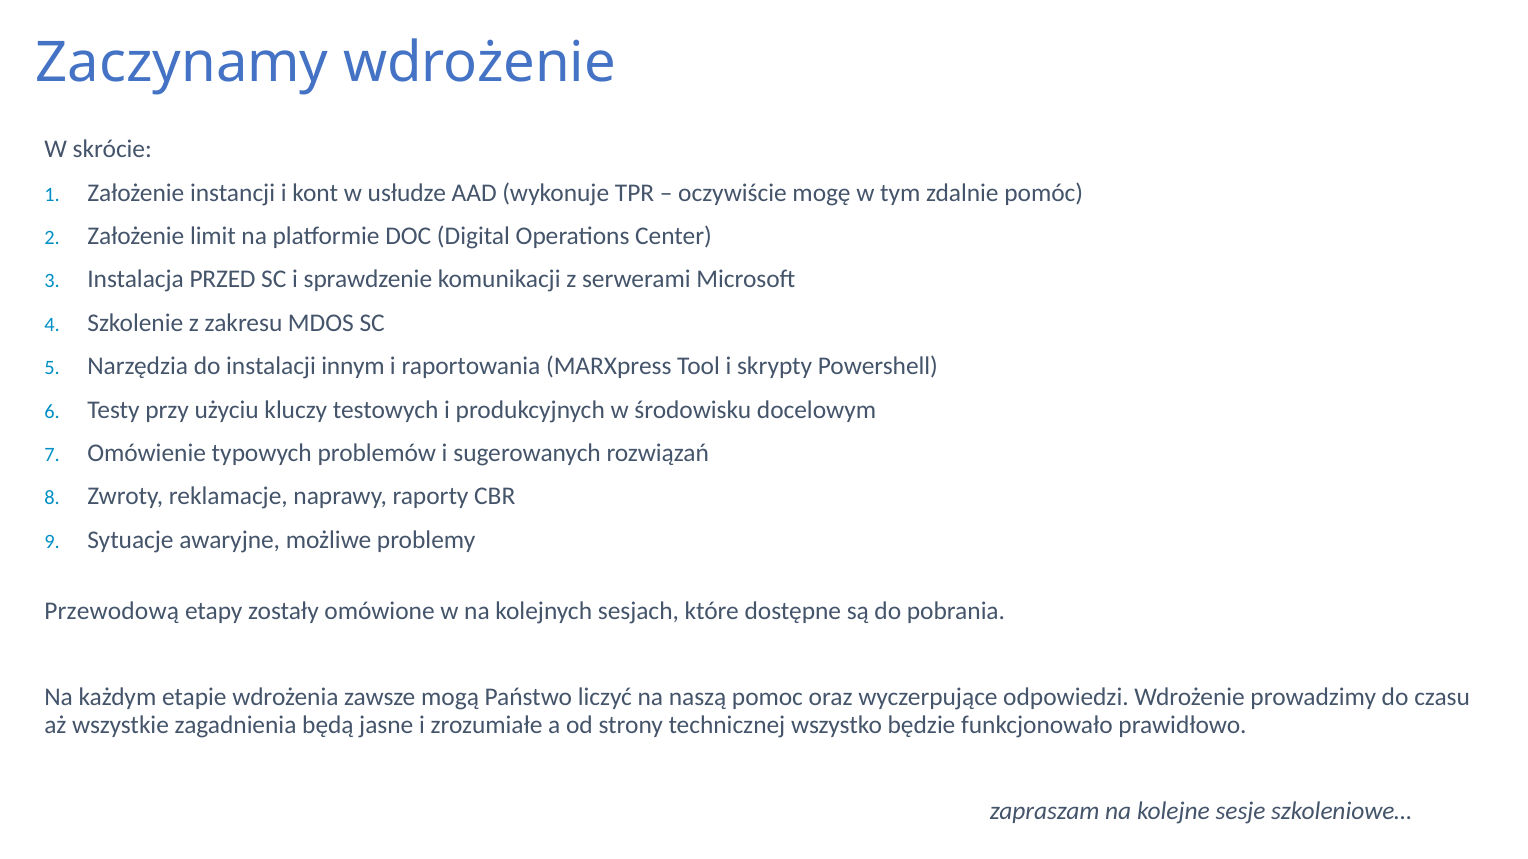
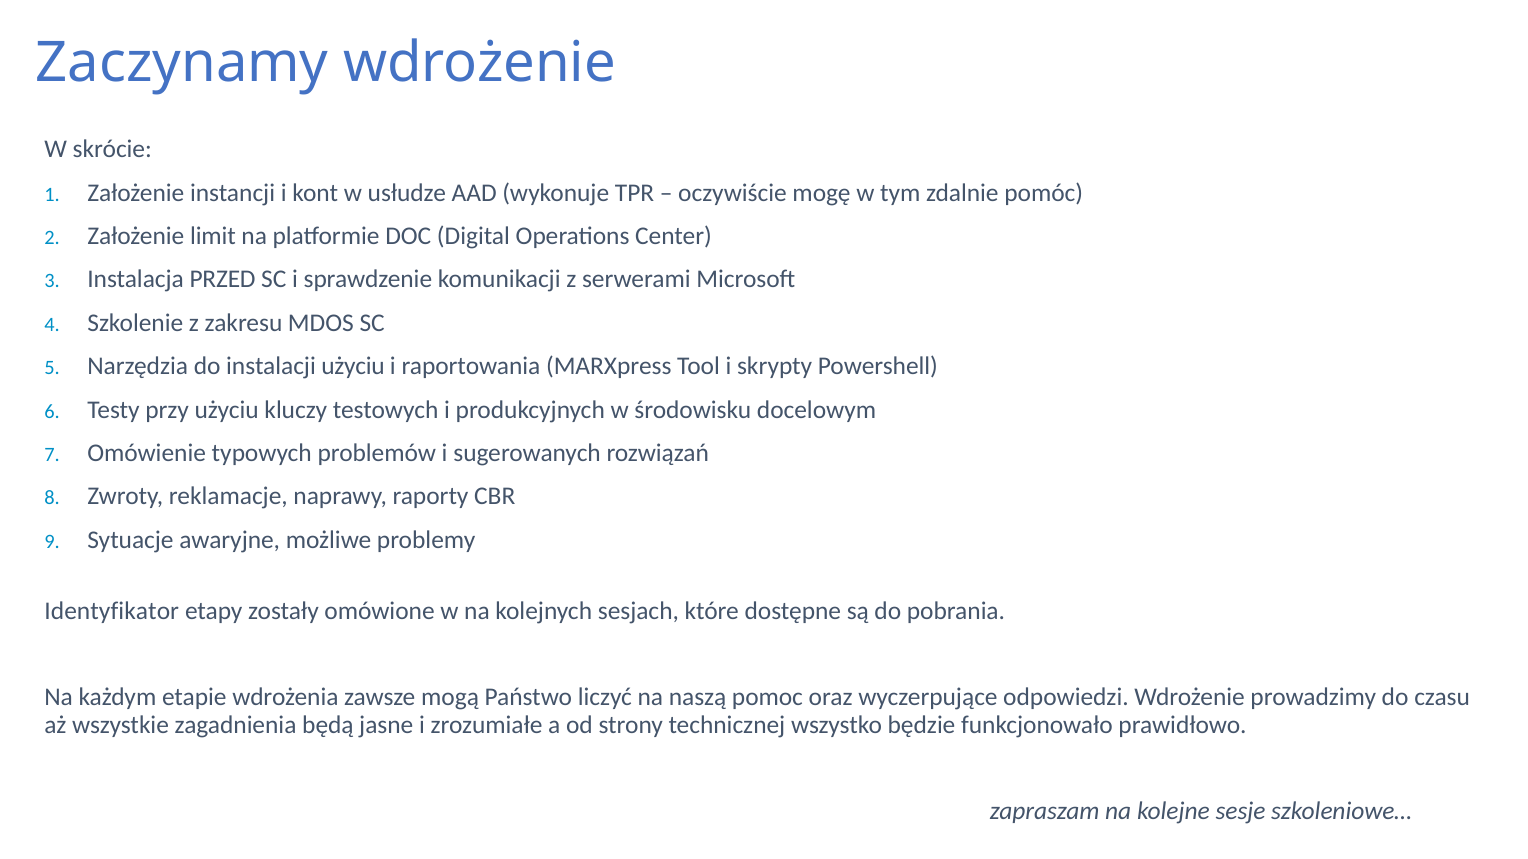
instalacji innym: innym -> użyciu
Przewodową: Przewodową -> Identyfikator
